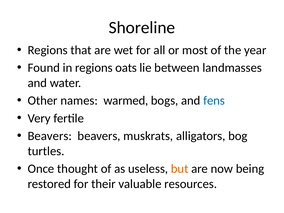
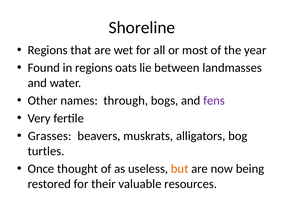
warmed: warmed -> through
fens colour: blue -> purple
Beavers at (50, 136): Beavers -> Grasses
